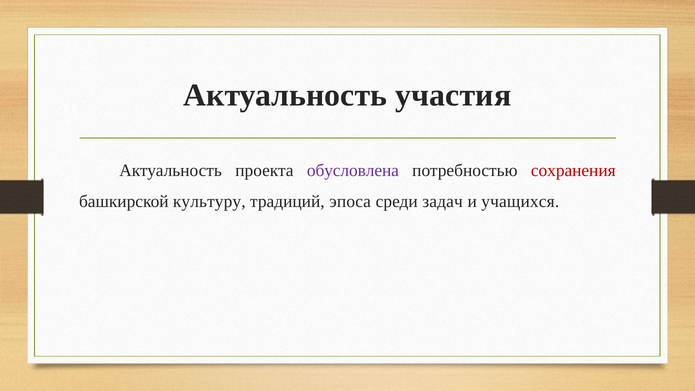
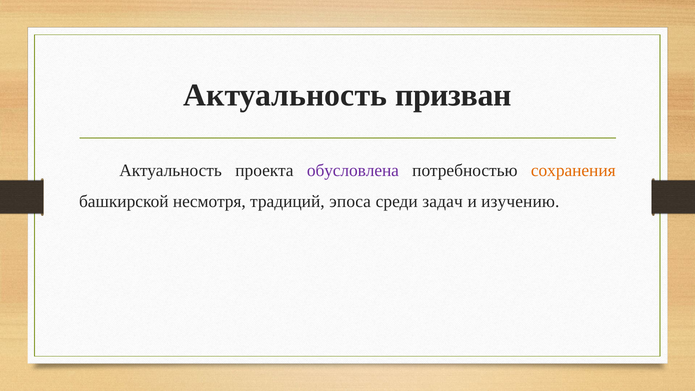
участия: участия -> призван
сохранения colour: red -> orange
культуру: культуру -> несмотря
учащихся: учащихся -> изучению
